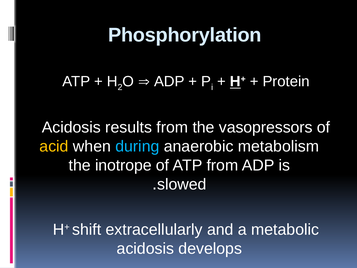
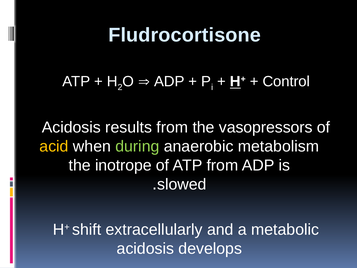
Phosphorylation: Phosphorylation -> Fludrocortisone
Protein: Protein -> Control
during colour: light blue -> light green
